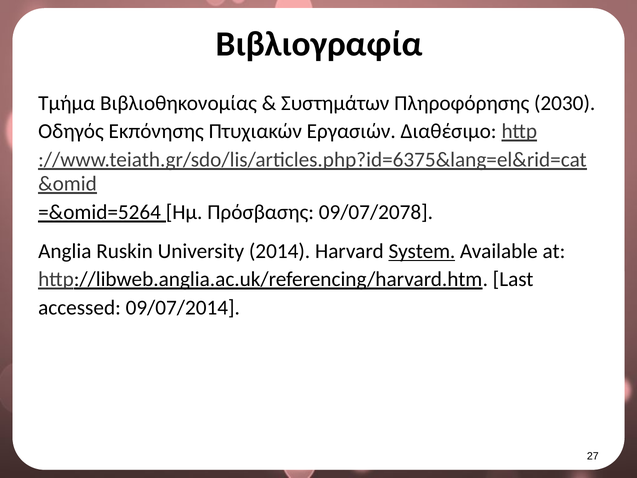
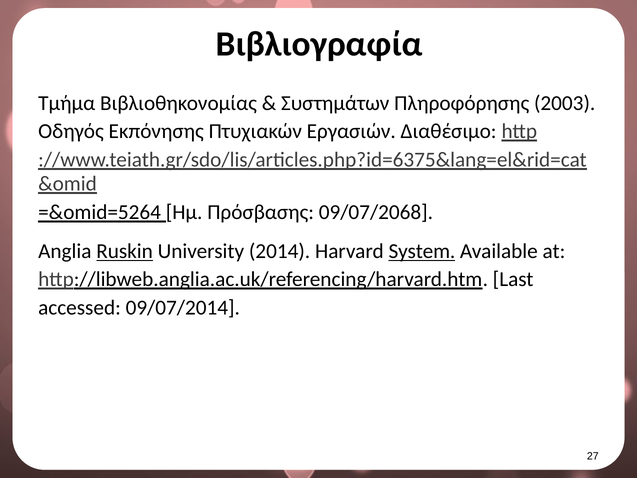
2030: 2030 -> 2003
09/07/2078: 09/07/2078 -> 09/07/2068
Ruskin underline: none -> present
